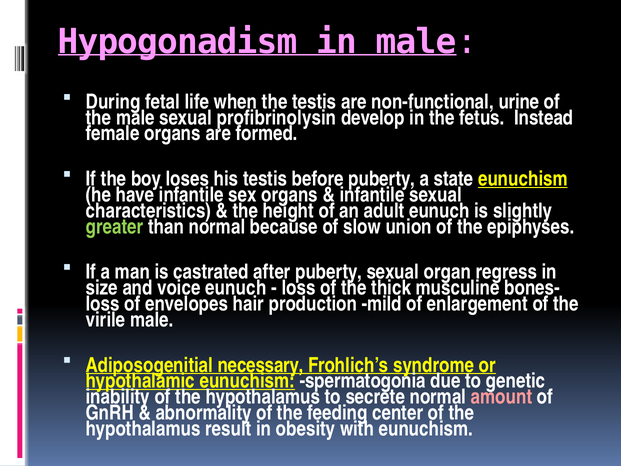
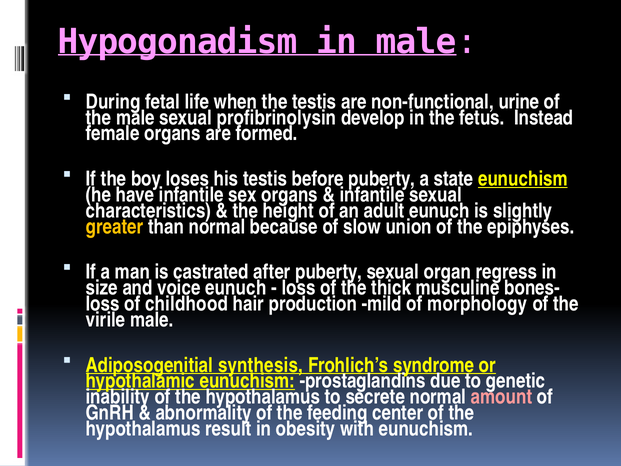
greater colour: light green -> yellow
envelopes: envelopes -> childhood
enlargement: enlargement -> morphology
necessary: necessary -> synthesis
spermatogonia: spermatogonia -> prostaglandins
